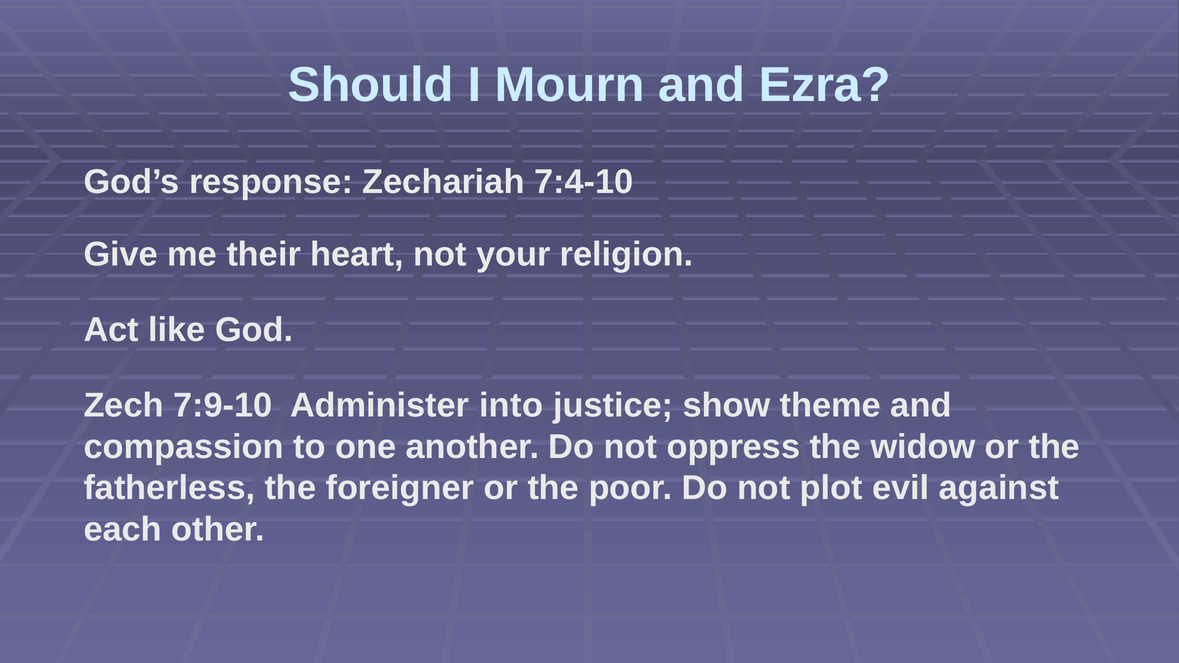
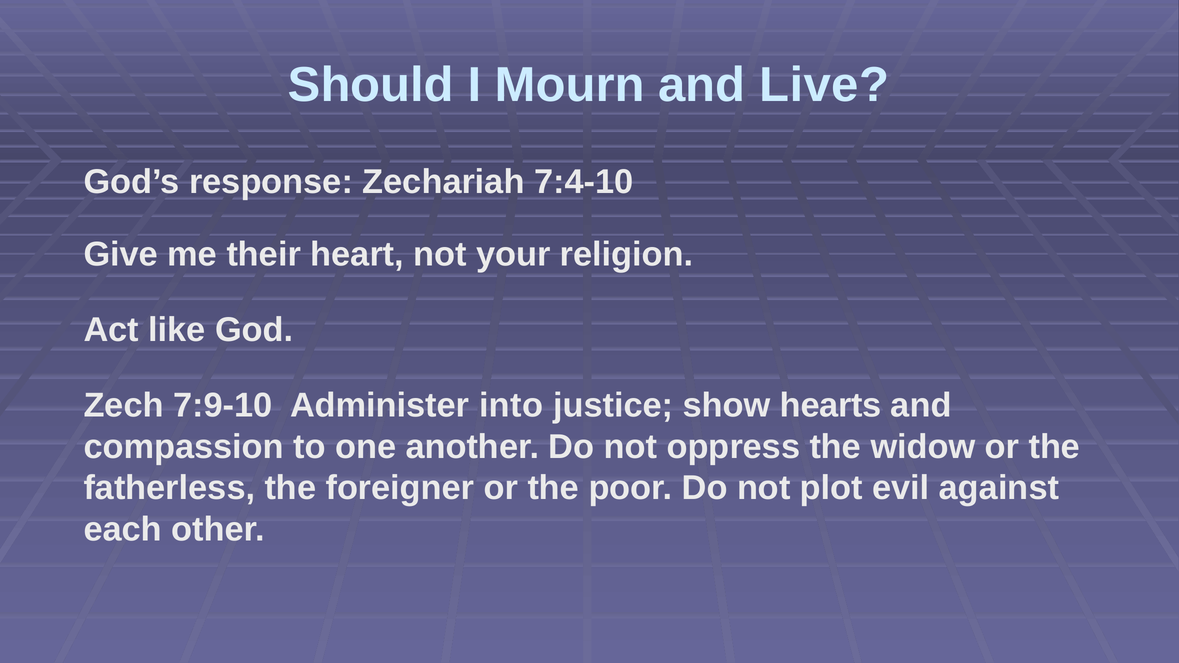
Ezra: Ezra -> Live
theme: theme -> hearts
